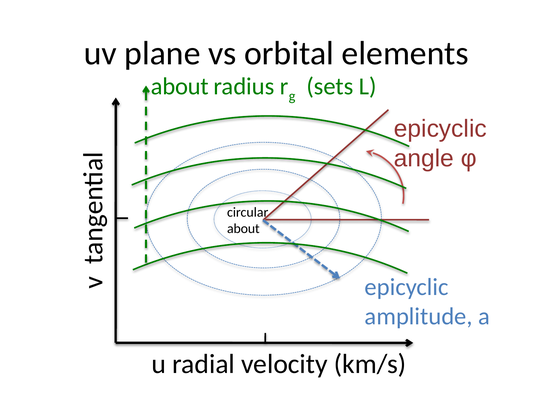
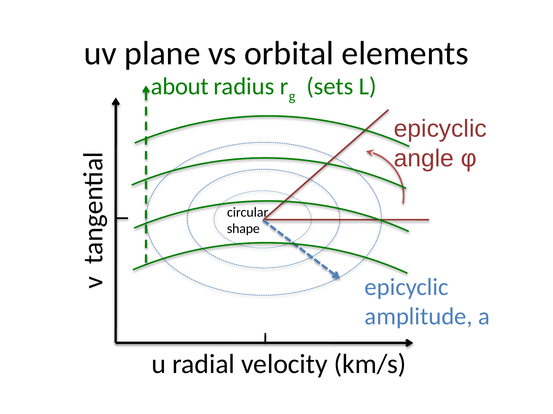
about at (243, 229): about -> shape
